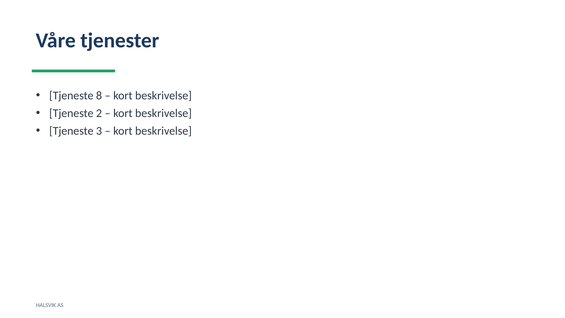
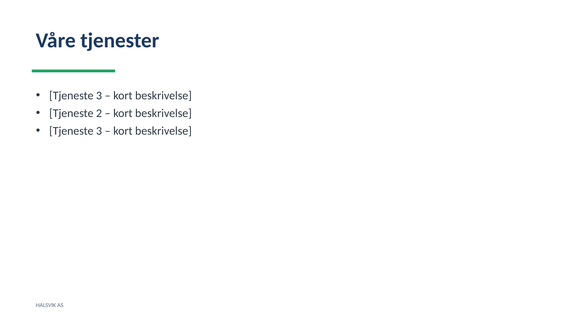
8 at (99, 96): 8 -> 3
